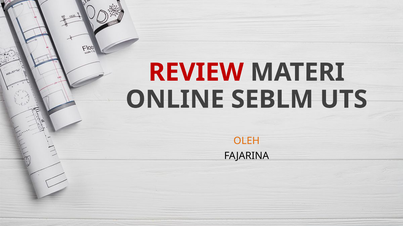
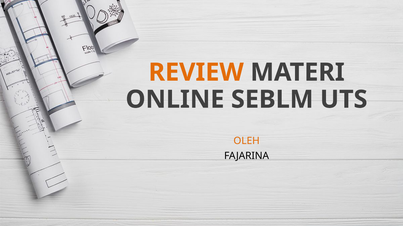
REVIEW colour: red -> orange
